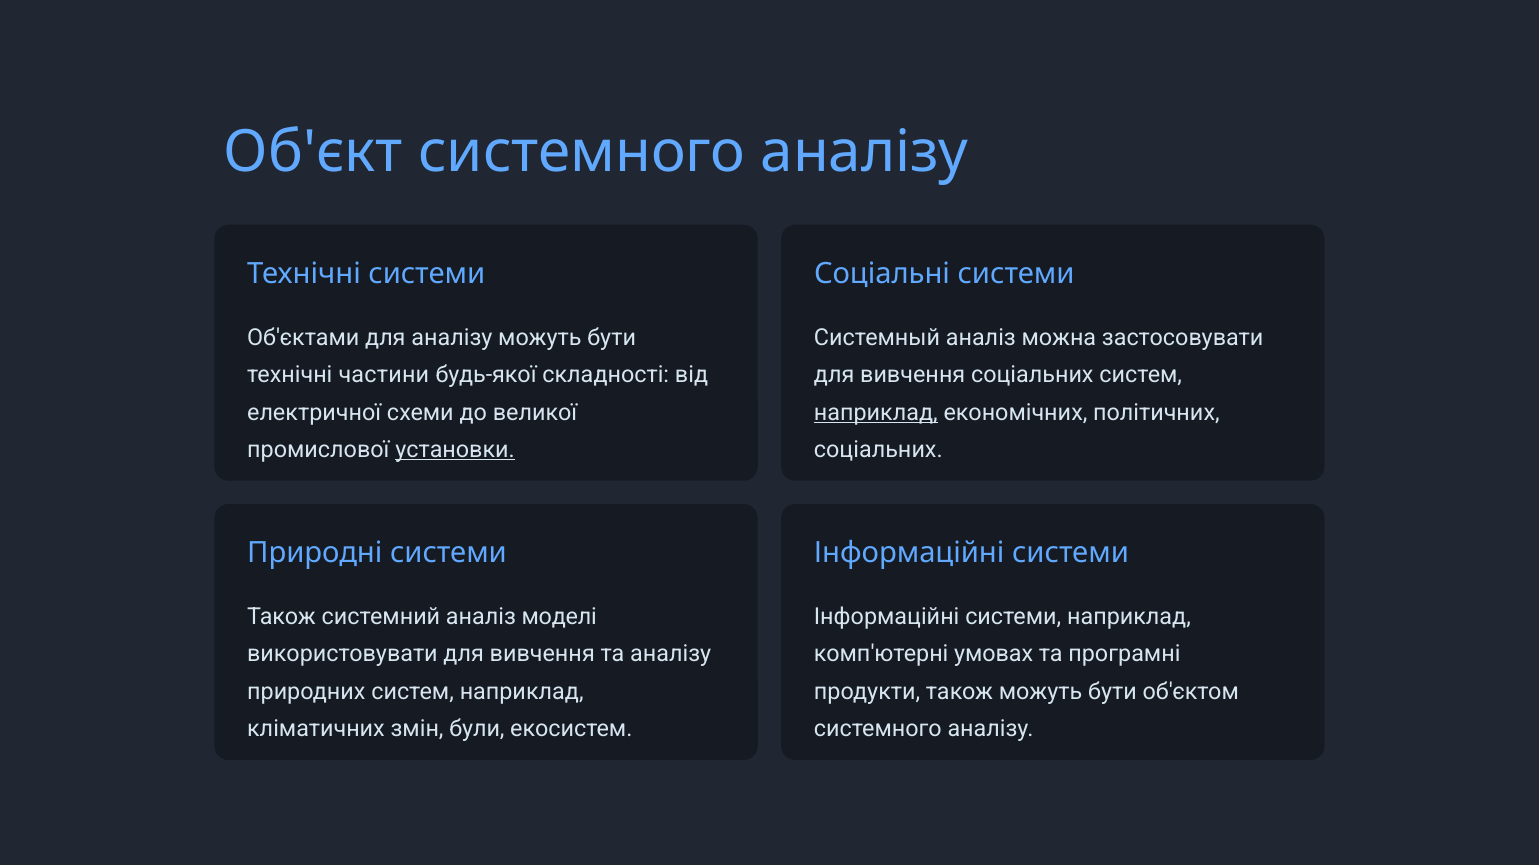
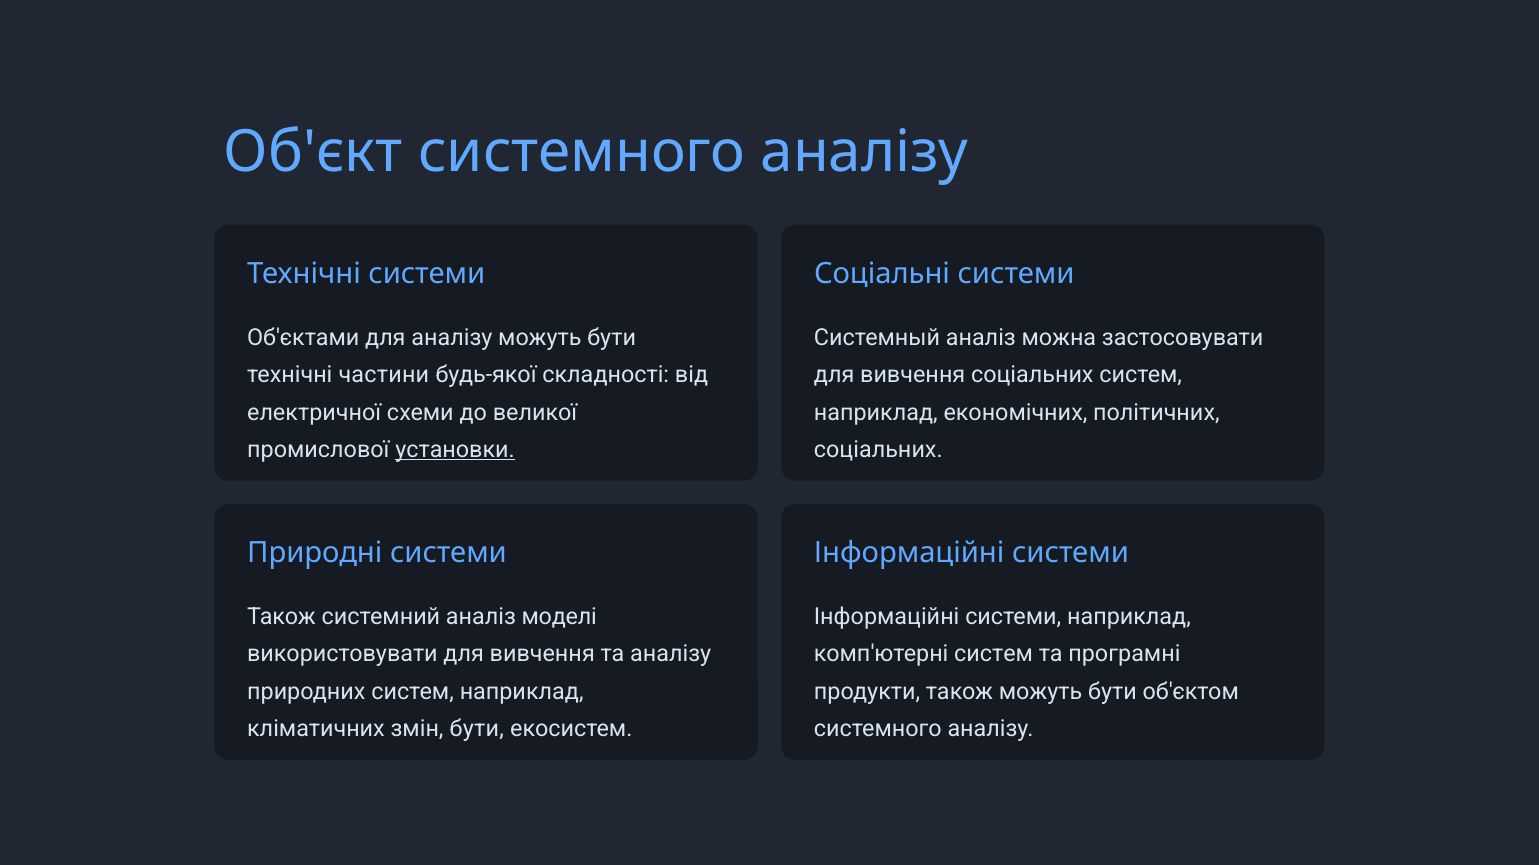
наприклад at (876, 413) underline: present -> none
комп'ютерні умовах: умовах -> систем
змін були: були -> бути
